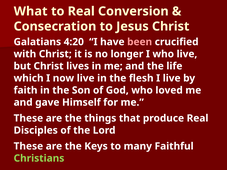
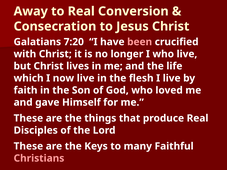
What: What -> Away
4:20: 4:20 -> 7:20
Christians colour: light green -> pink
